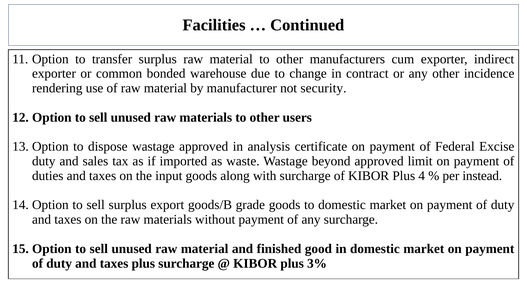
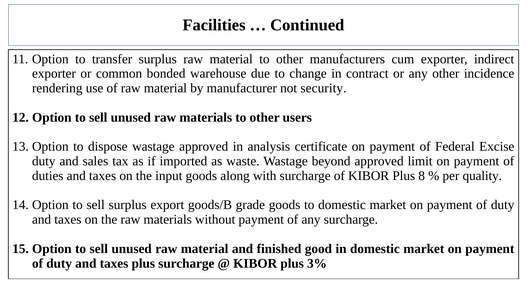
4: 4 -> 8
instead: instead -> quality
